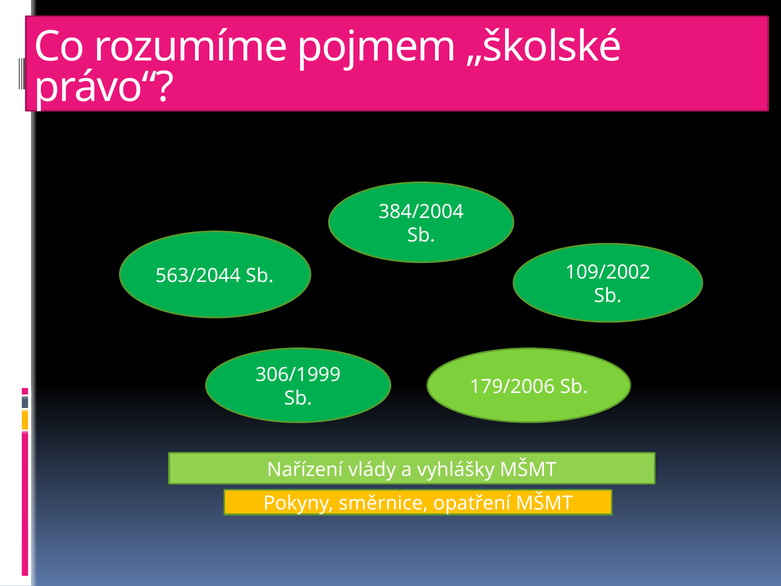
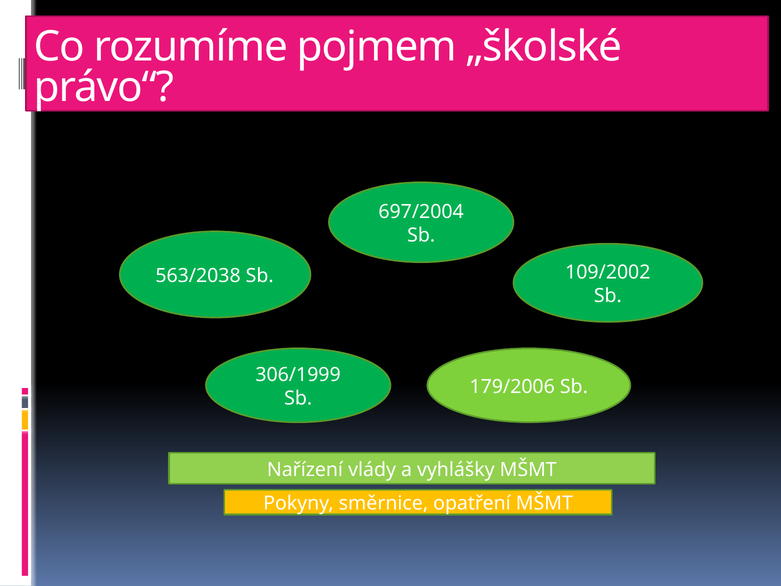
384/2004: 384/2004 -> 697/2004
563/2044: 563/2044 -> 563/2038
